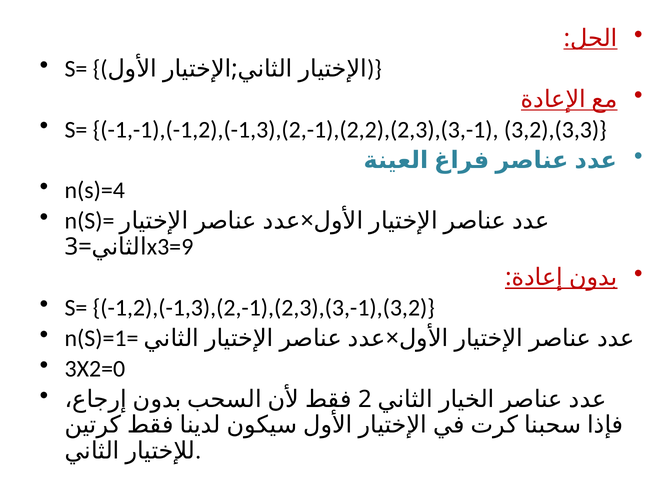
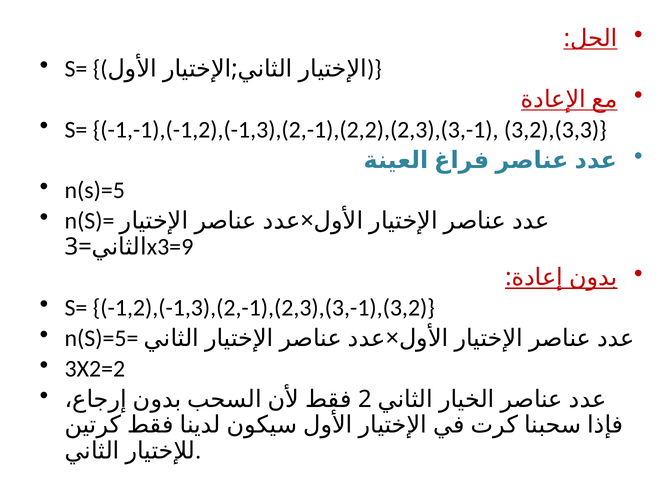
n(s)=4: n(s)=4 -> n(s)=5
n(S)=1=: n(S)=1= -> n(S)=5=
3X2=0: 3X2=0 -> 3X2=2
